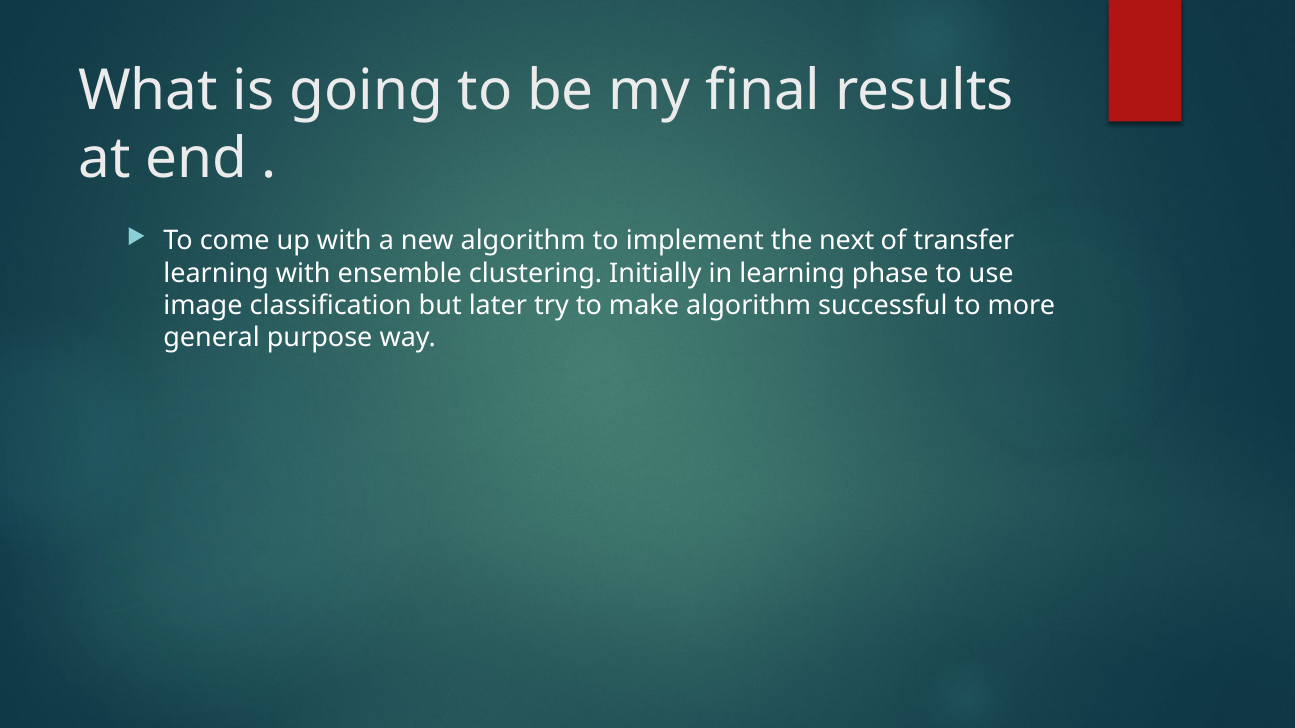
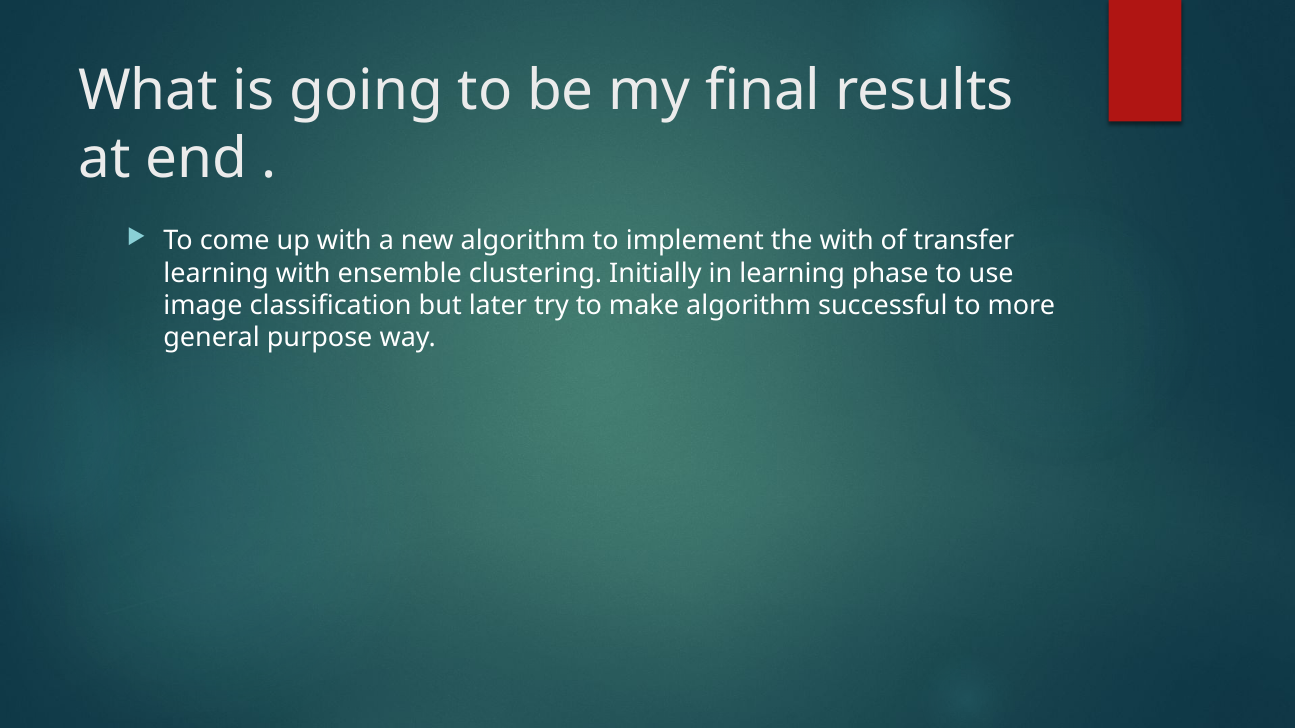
the next: next -> with
